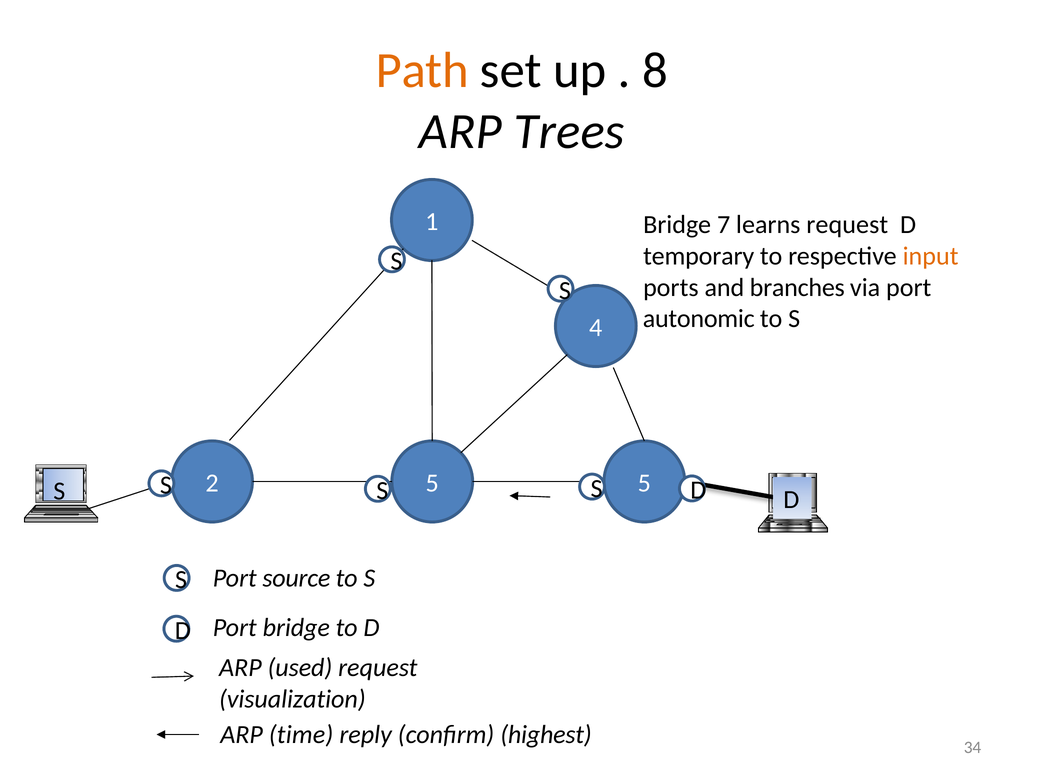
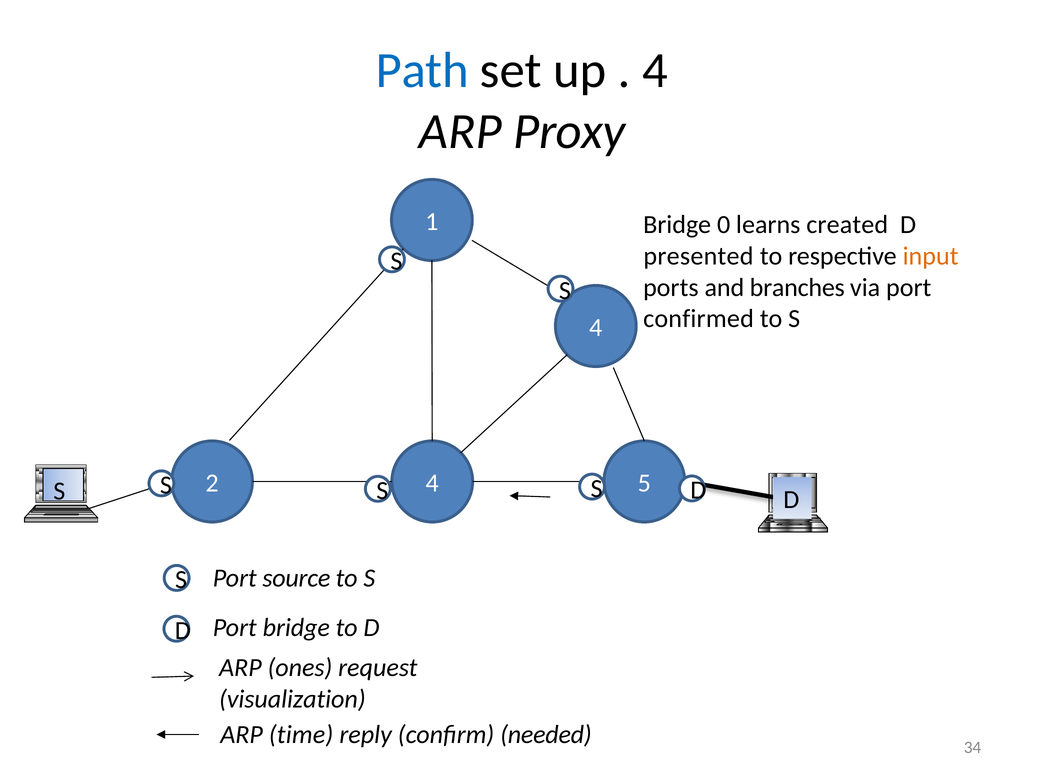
Path colour: orange -> blue
8 at (655, 71): 8 -> 4
Trees: Trees -> Proxy
7: 7 -> 0
learns request: request -> created
temporary: temporary -> presented
autonomic: autonomic -> confirmed
5 at (432, 483): 5 -> 4
used: used -> ones
highest: highest -> needed
